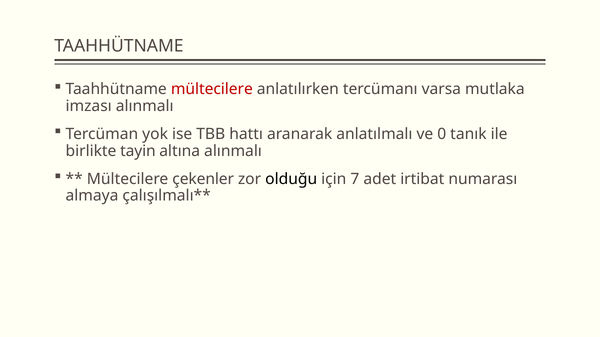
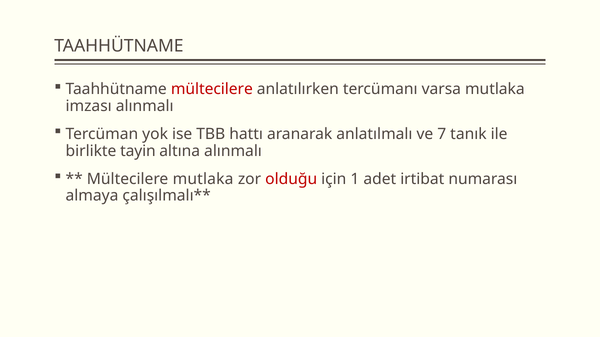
0: 0 -> 7
Mültecilere çekenler: çekenler -> mutlaka
olduğu colour: black -> red
7: 7 -> 1
